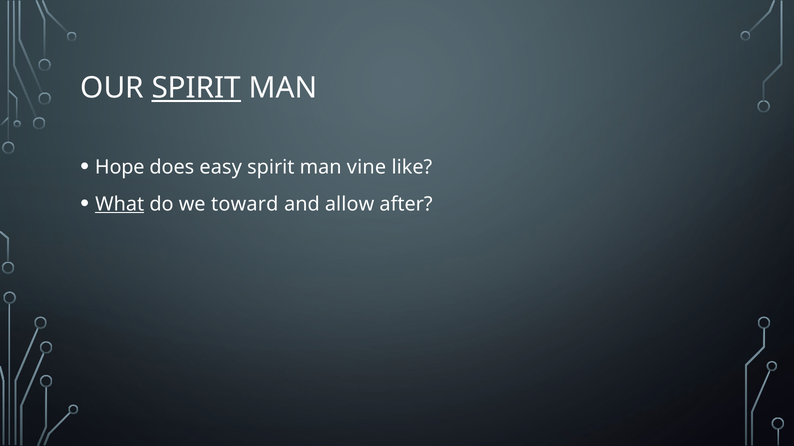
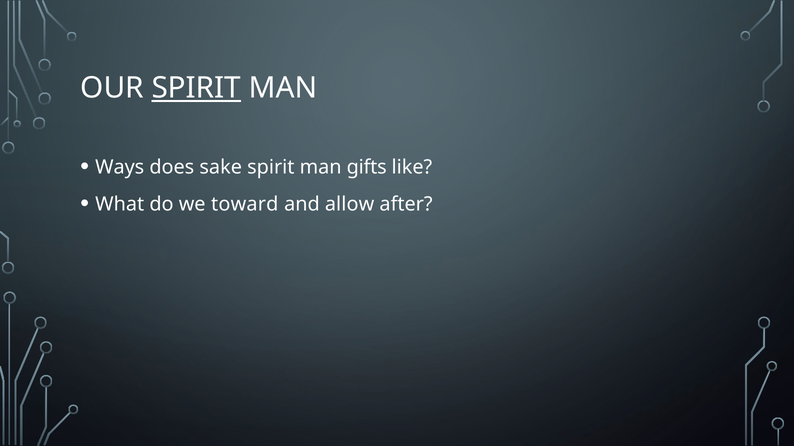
Hope: Hope -> Ways
easy: easy -> sake
vine: vine -> gifts
What underline: present -> none
